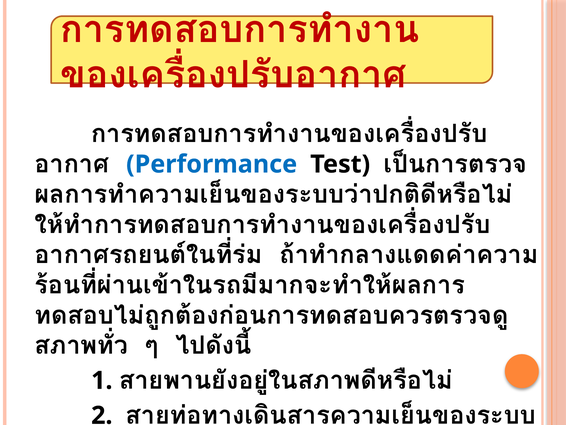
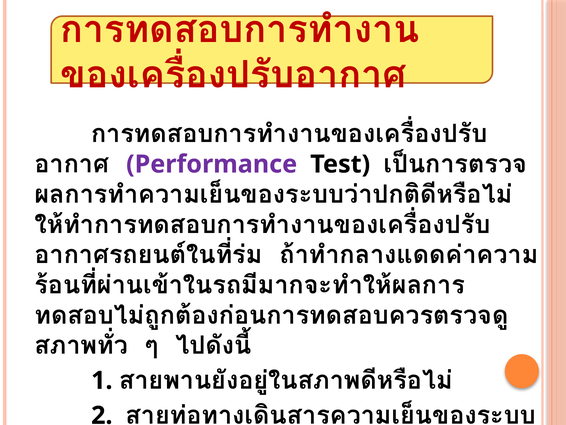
Performance colour: blue -> purple
